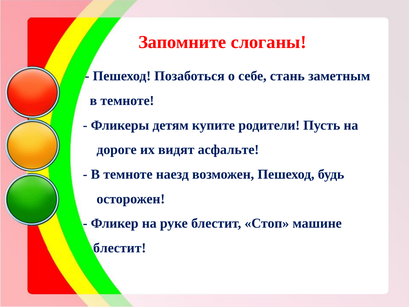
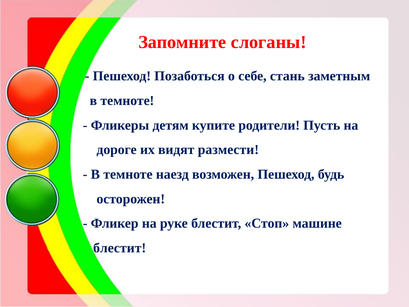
асфальте: асфальте -> размести
